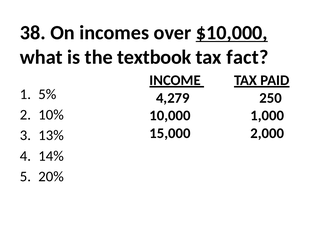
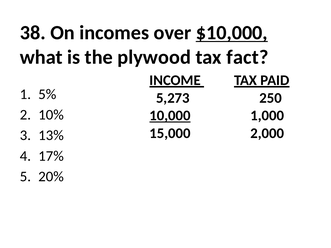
textbook: textbook -> plywood
4,279: 4,279 -> 5,273
10,000 underline: none -> present
14%: 14% -> 17%
